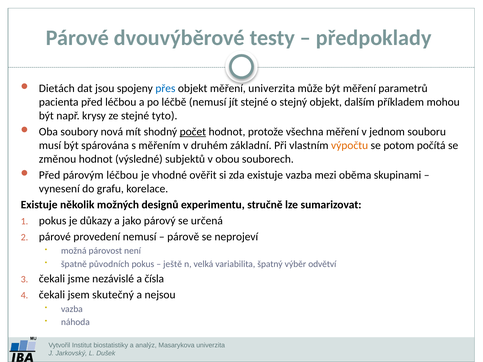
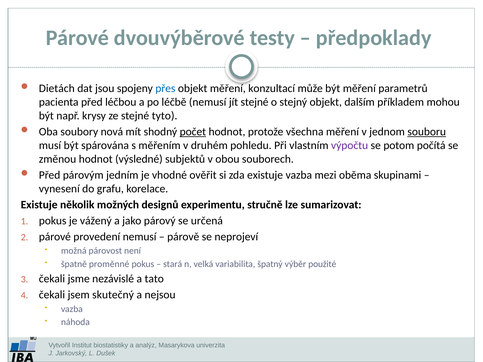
měření univerzita: univerzita -> konzultací
souboru underline: none -> present
základní: základní -> pohledu
výpočtu colour: orange -> purple
párovým léčbou: léčbou -> jedním
důkazy: důkazy -> vážený
původních: původních -> proměnné
ještě: ještě -> stará
odvětví: odvětví -> použité
čísla: čísla -> tato
